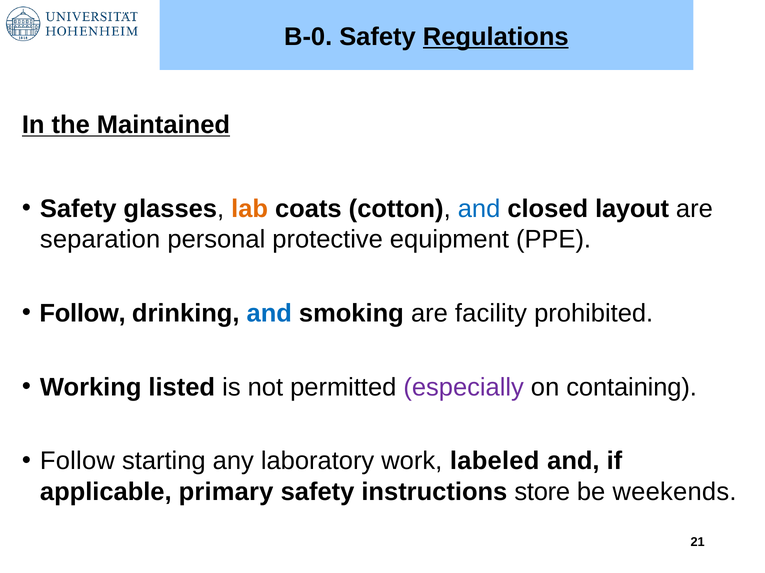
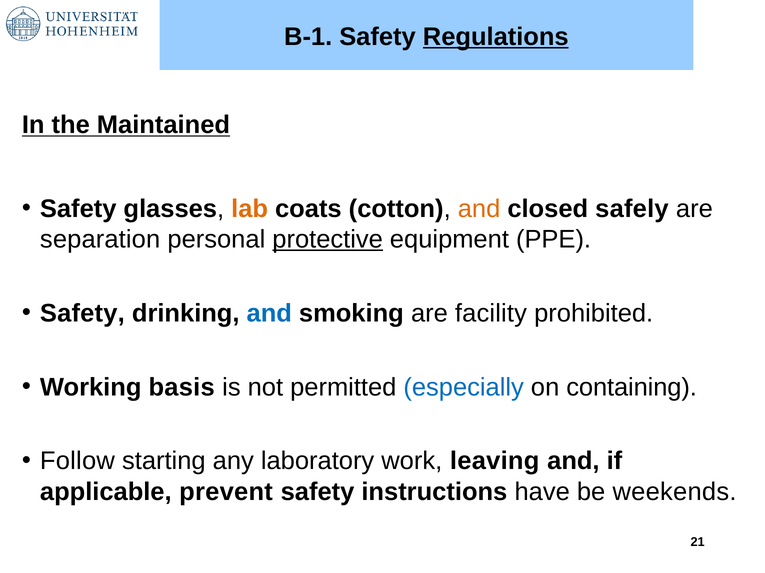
B-0: B-0 -> B-1
and at (479, 209) colour: blue -> orange
layout: layout -> safely
protective underline: none -> present
Follow at (83, 314): Follow -> Safety
listed: listed -> basis
especially colour: purple -> blue
labeled: labeled -> leaving
primary: primary -> prevent
store: store -> have
